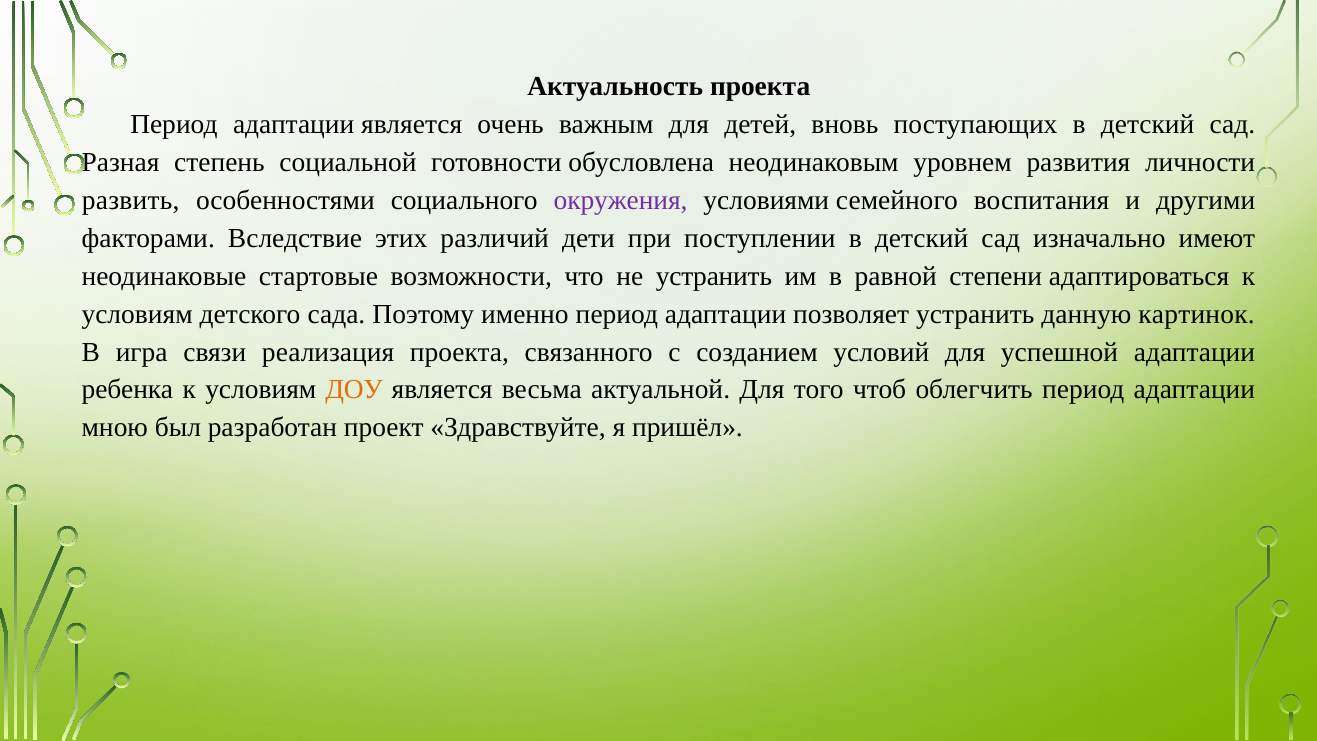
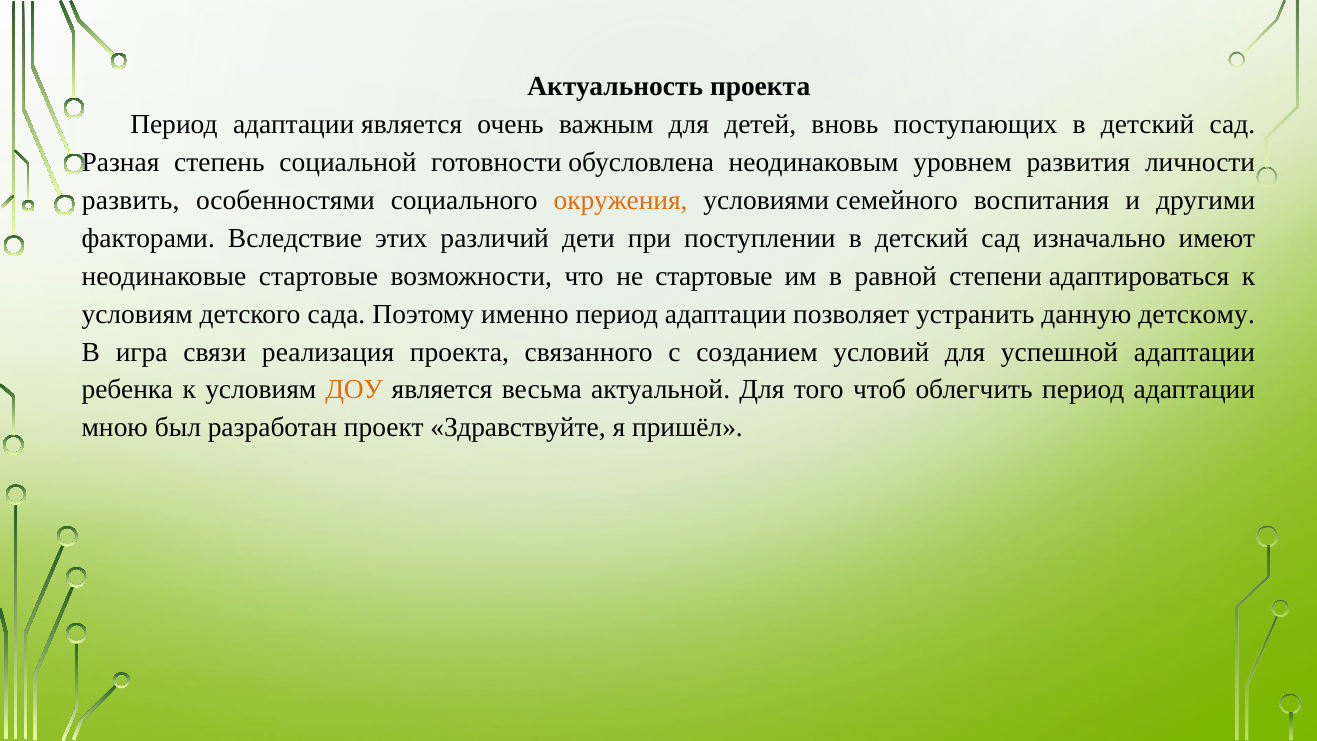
окружения colour: purple -> orange
не устранить: устранить -> стартовые
картинок: картинок -> детскому
